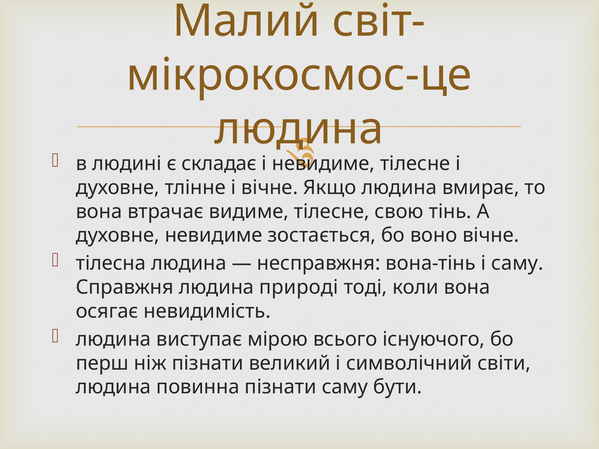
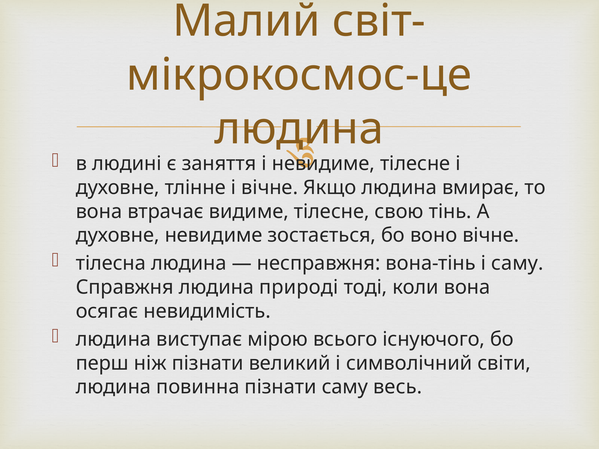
складає: складає -> заняття
бути: бути -> весь
